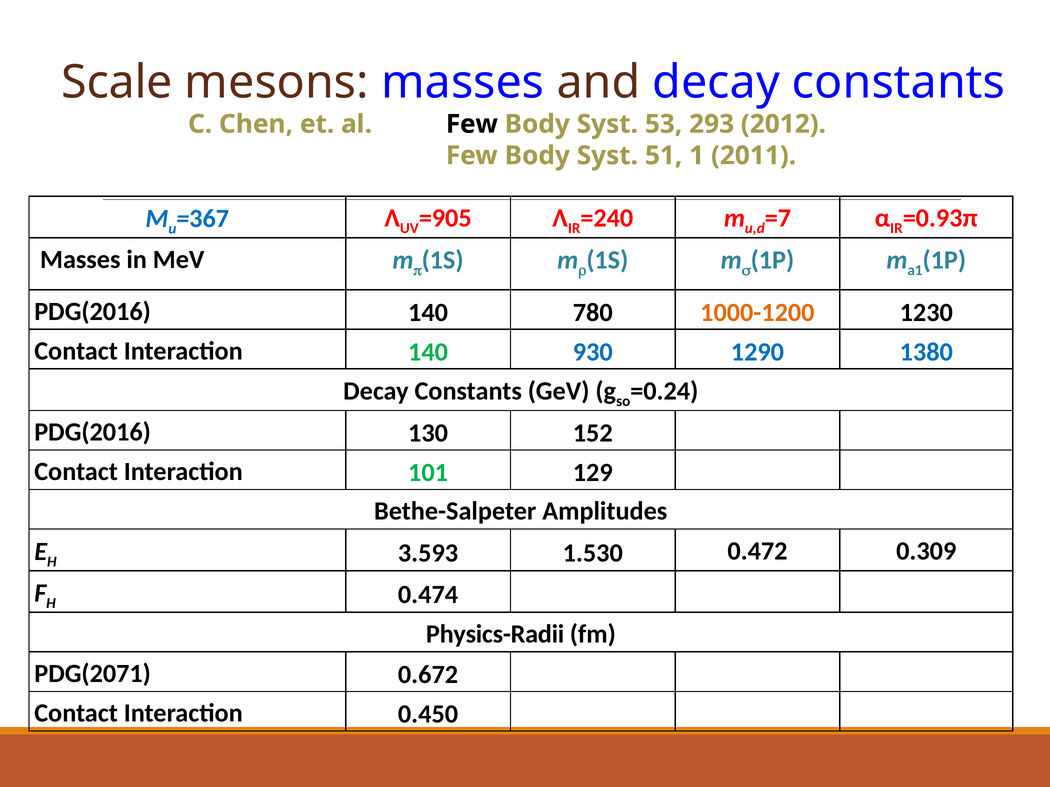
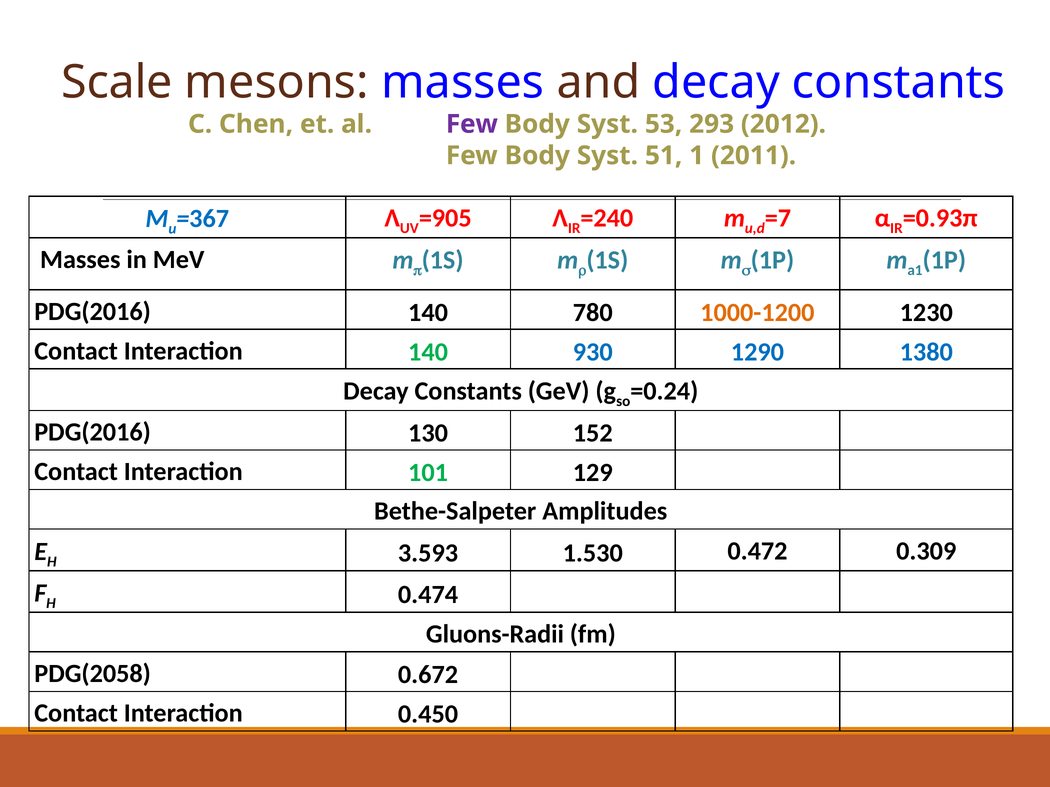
Few at (472, 124) colour: black -> purple
Physics-Radii: Physics-Radii -> Gluons-Radii
PDG(2071: PDG(2071 -> PDG(2058
